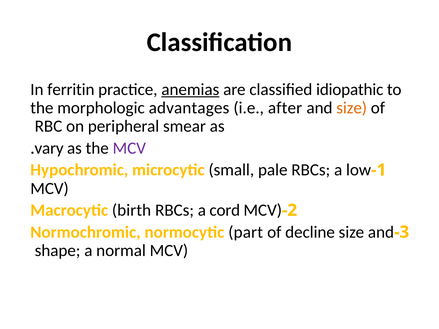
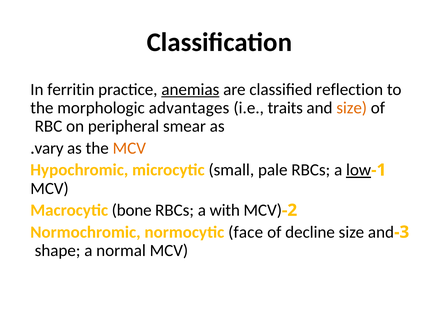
idiopathic: idiopathic -> reflection
after: after -> traits
MCV at (129, 148) colour: purple -> orange
low underline: none -> present
birth: birth -> bone
cord: cord -> with
part: part -> face
